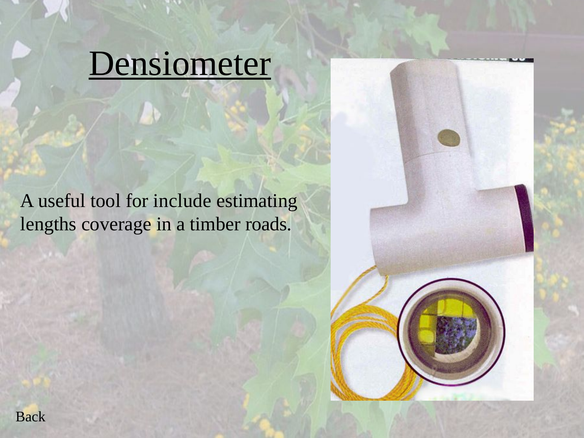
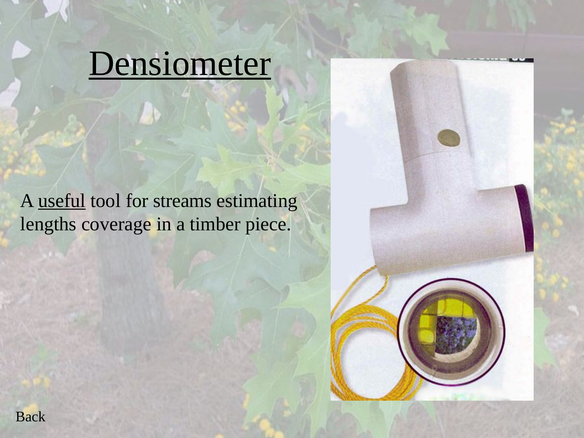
useful underline: none -> present
include: include -> streams
roads: roads -> piece
